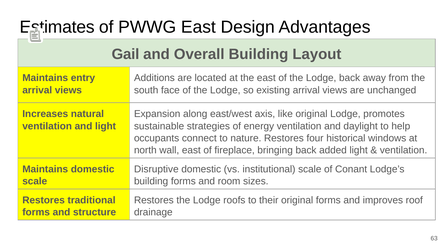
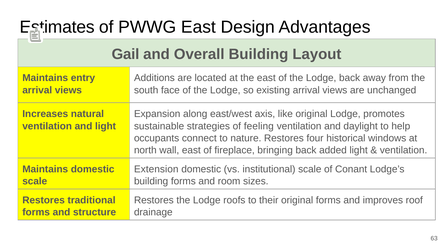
energy: energy -> feeling
Disruptive: Disruptive -> Extension
